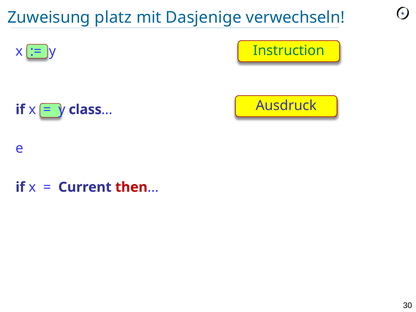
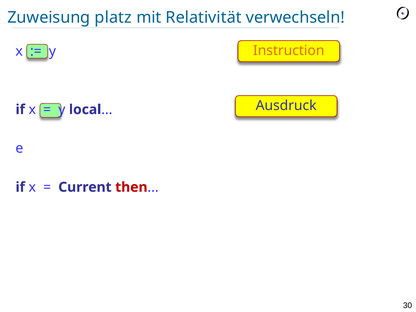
Dasjenige: Dasjenige -> Relativität
Instruction colour: green -> orange
class: class -> local
